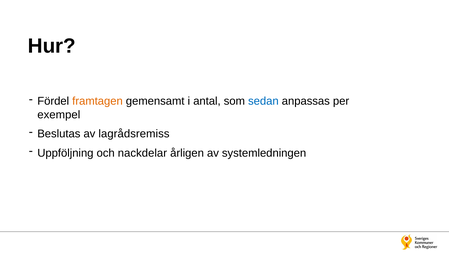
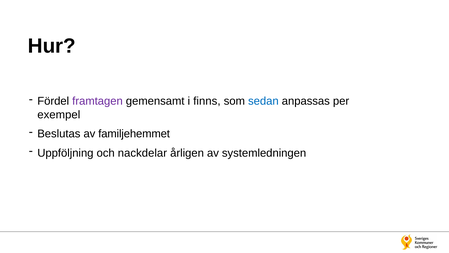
framtagen colour: orange -> purple
antal: antal -> finns
lagrådsremiss: lagrådsremiss -> familjehemmet
